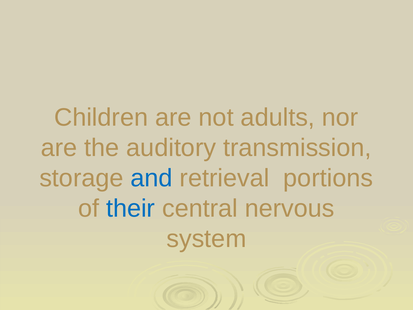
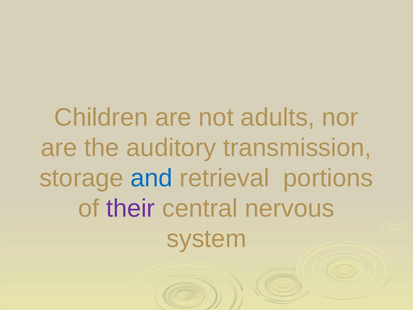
their colour: blue -> purple
